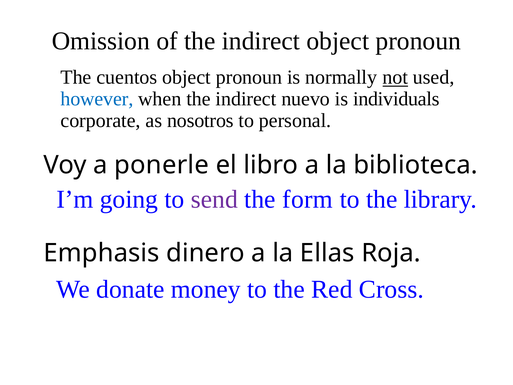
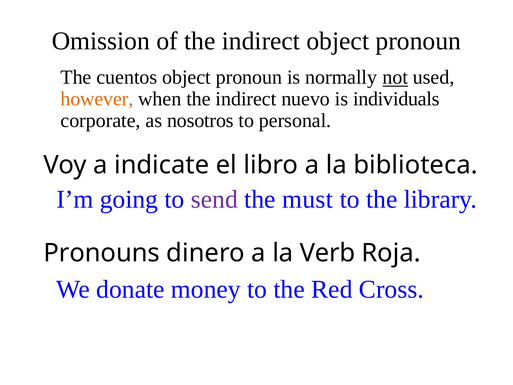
however colour: blue -> orange
ponerle: ponerle -> indicate
form: form -> must
Emphasis: Emphasis -> Pronouns
Ellas: Ellas -> Verb
